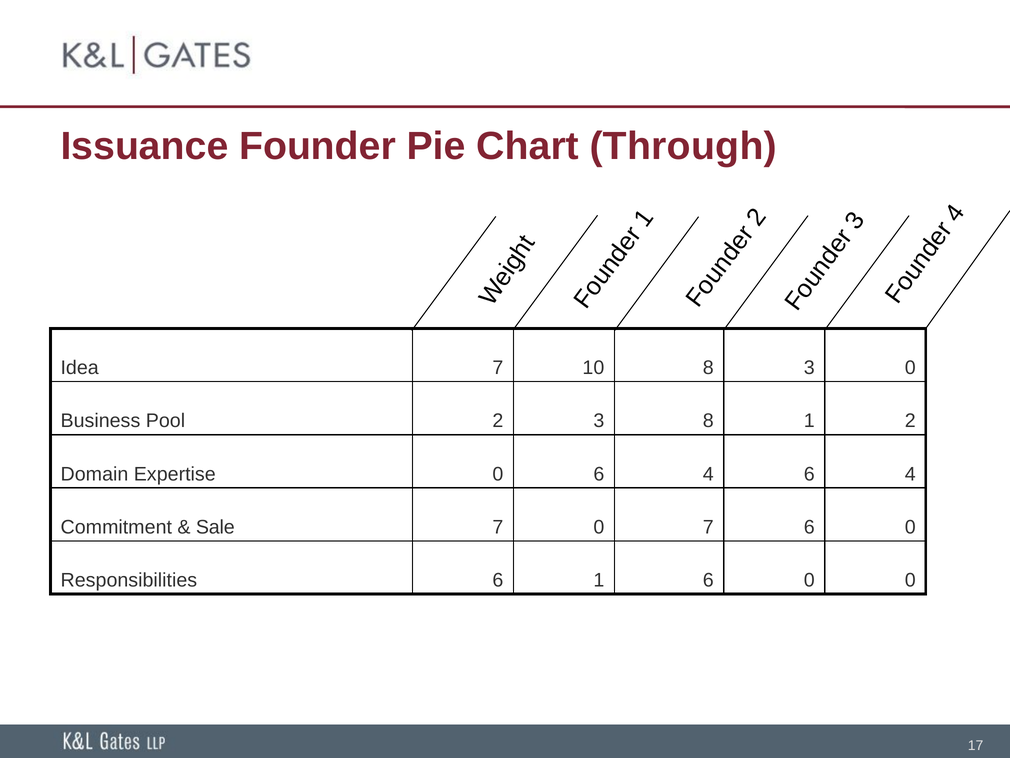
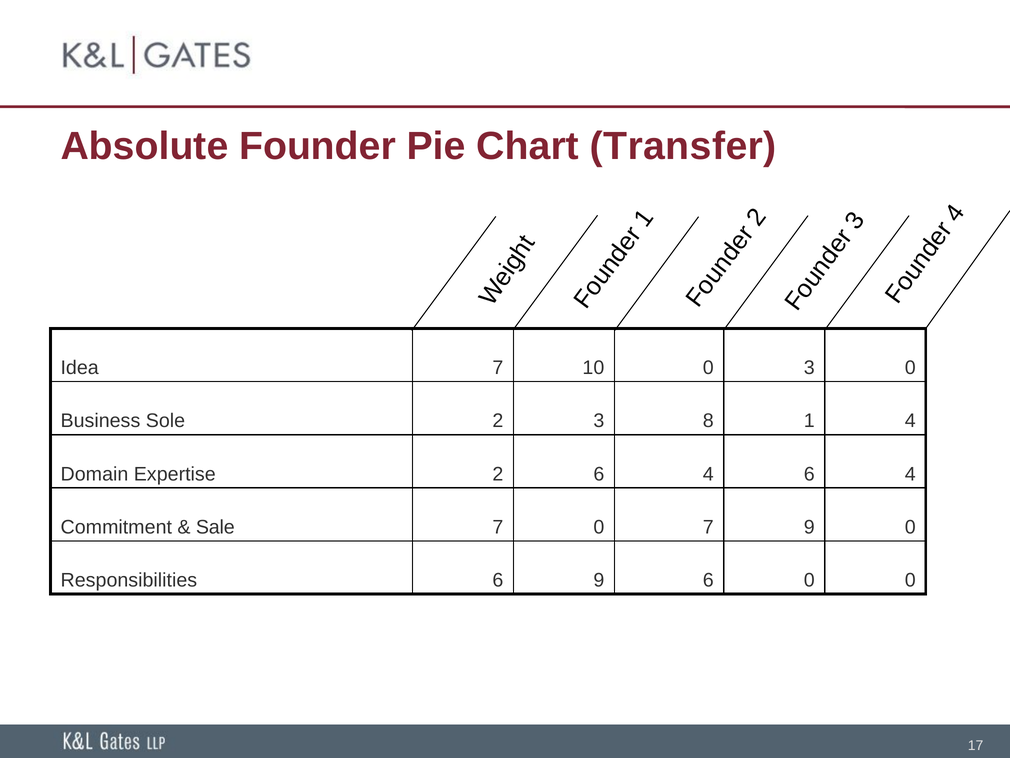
Issuance: Issuance -> Absolute
Through: Through -> Transfer
10 8: 8 -> 0
Pool: Pool -> Sole
1 2: 2 -> 4
Expertise 0: 0 -> 2
7 6: 6 -> 9
6 1: 1 -> 9
